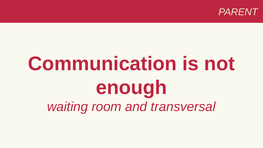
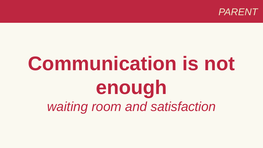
transversal: transversal -> satisfaction
